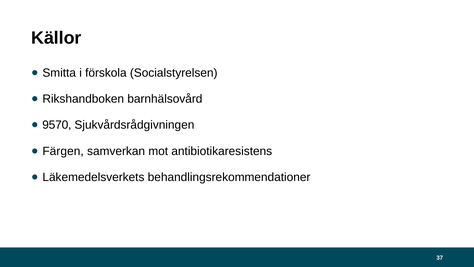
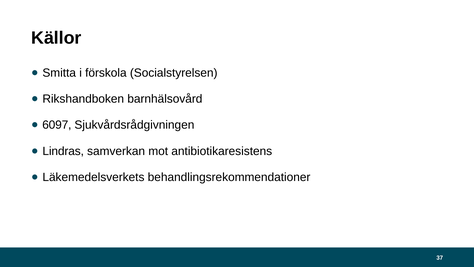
9570: 9570 -> 6097
Färgen: Färgen -> Lindras
